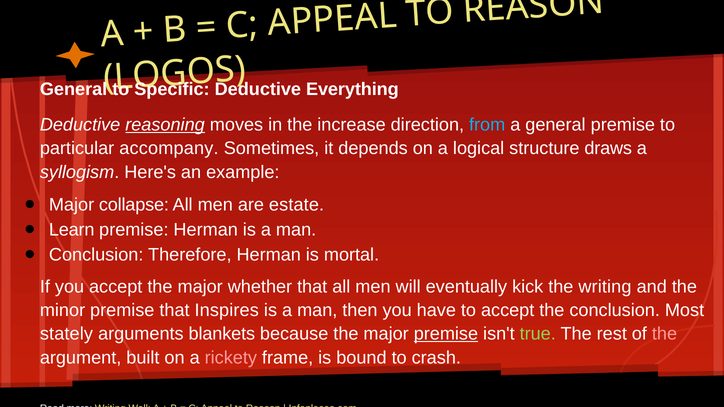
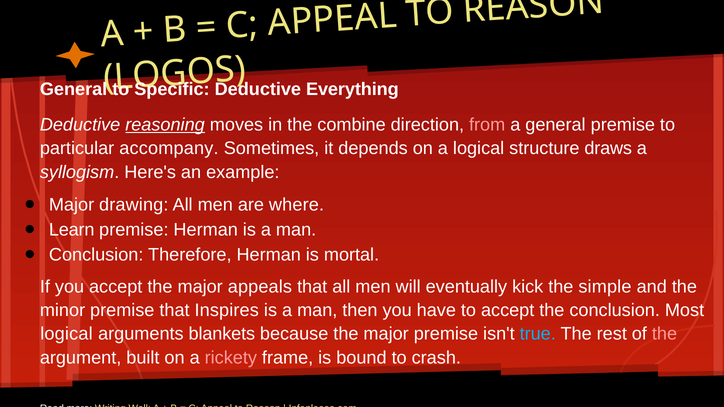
increase: increase -> combine
from colour: light blue -> pink
collapse: collapse -> drawing
estate: estate -> where
whether: whether -> appeals
the writing: writing -> simple
stately at (66, 334): stately -> logical
premise at (446, 334) underline: present -> none
true colour: light green -> light blue
